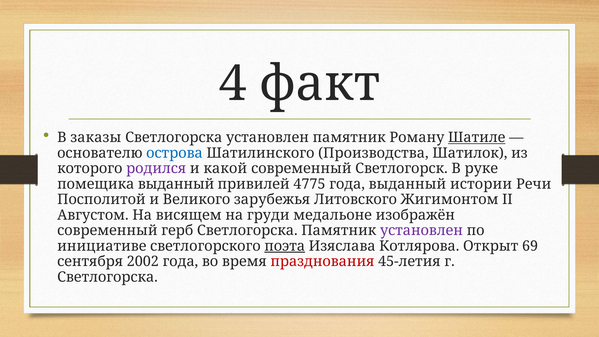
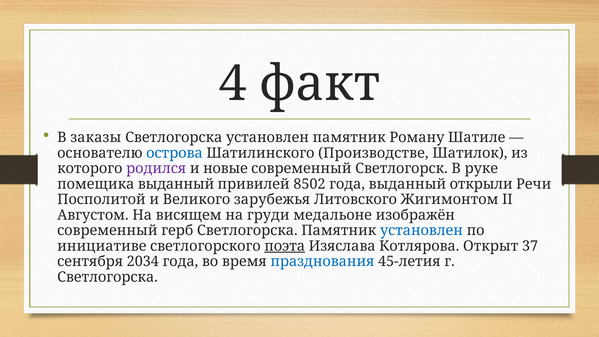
Шатиле underline: present -> none
Производства: Производства -> Производстве
какой: какой -> новые
4775: 4775 -> 8502
истории: истории -> открыли
установлен at (421, 230) colour: purple -> blue
69: 69 -> 37
2002: 2002 -> 2034
празднования colour: red -> blue
